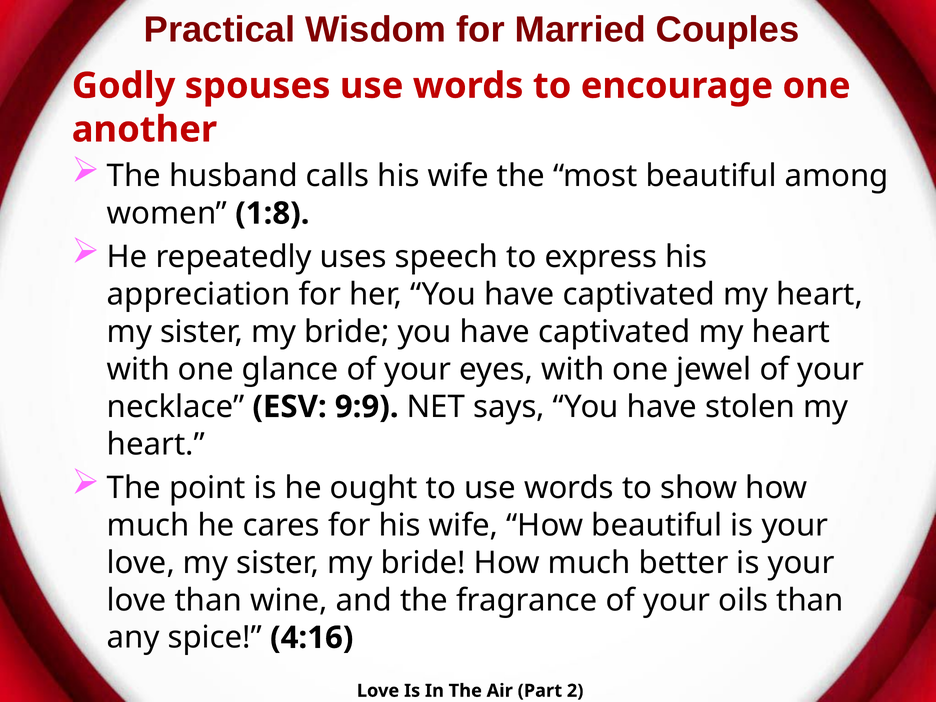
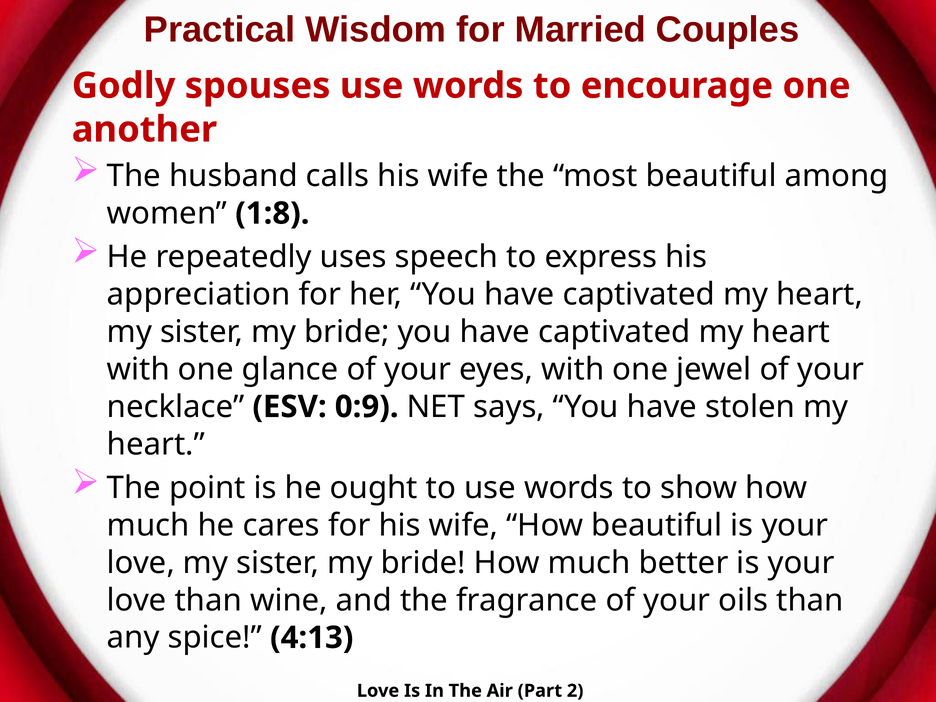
9:9: 9:9 -> 0:9
4:16: 4:16 -> 4:13
